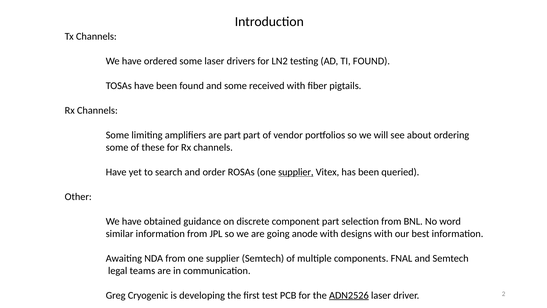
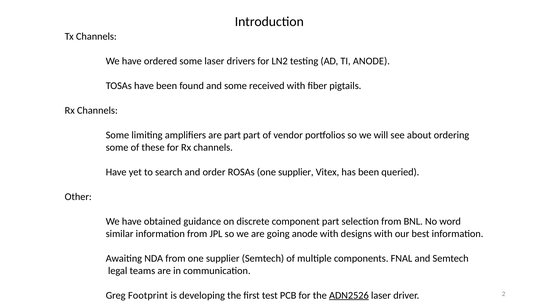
TI FOUND: FOUND -> ANODE
supplier at (296, 172) underline: present -> none
Cryogenic: Cryogenic -> Footprint
